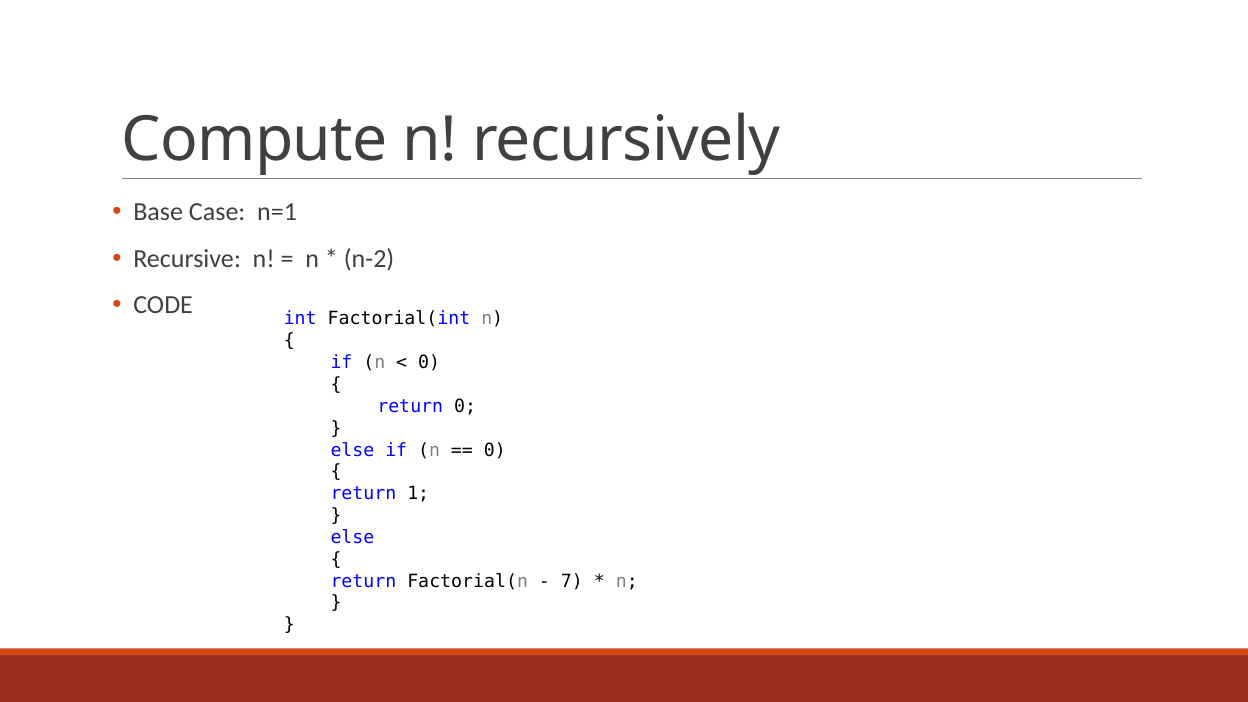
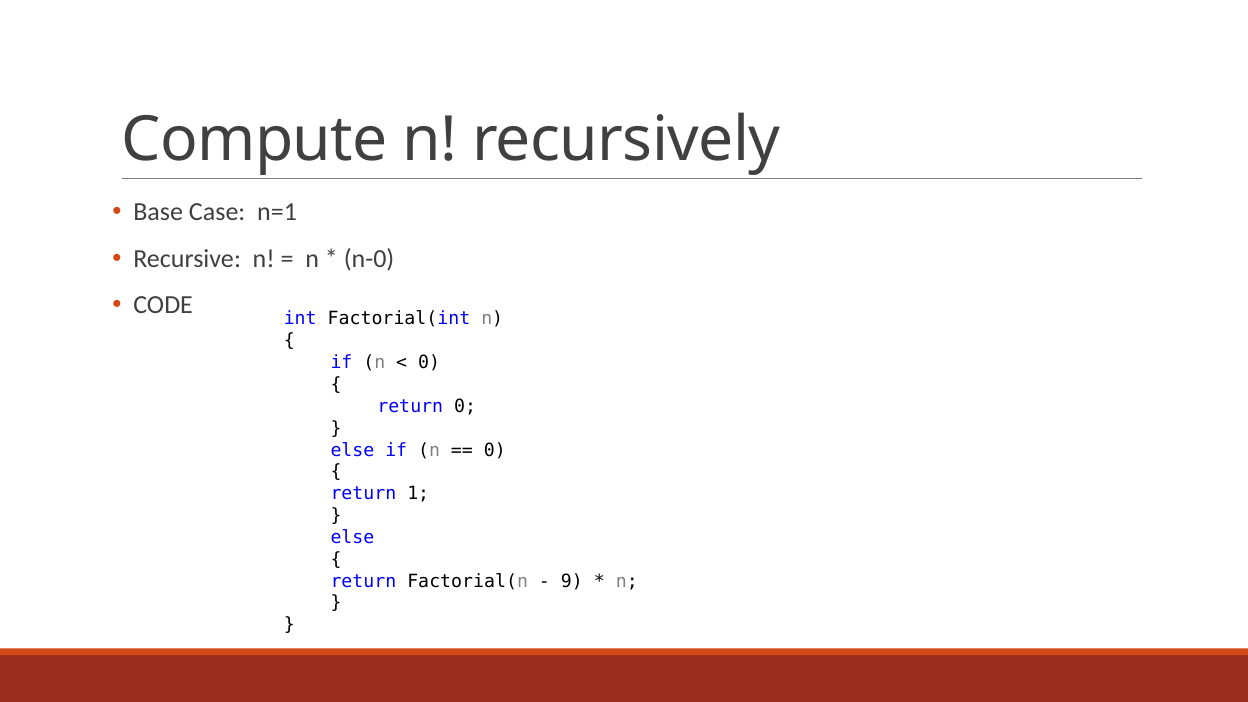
n-2: n-2 -> n-0
7: 7 -> 9
